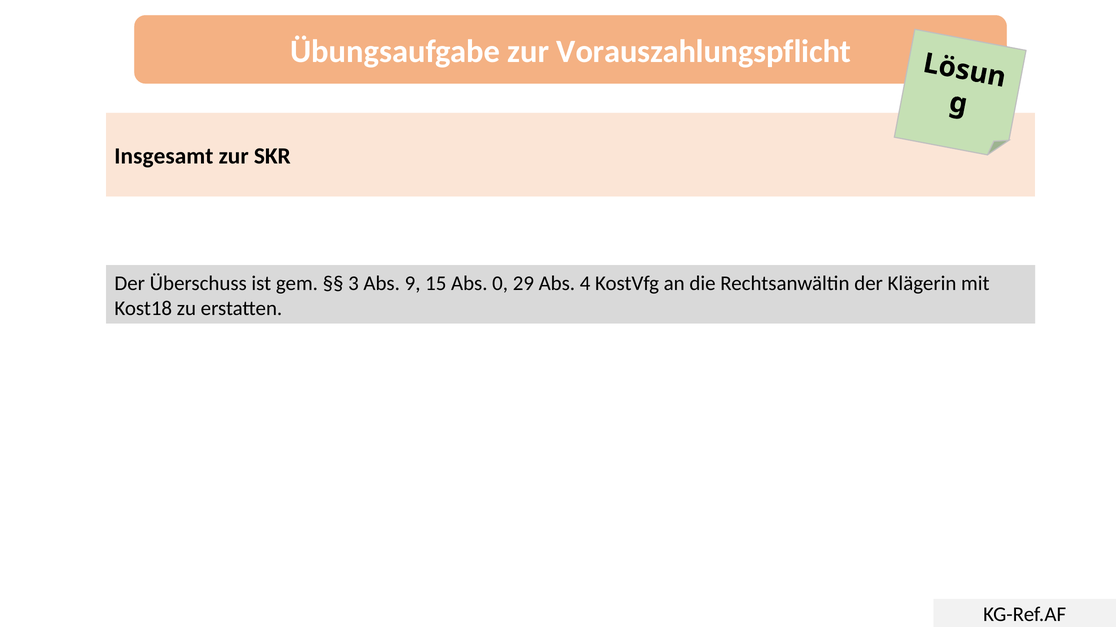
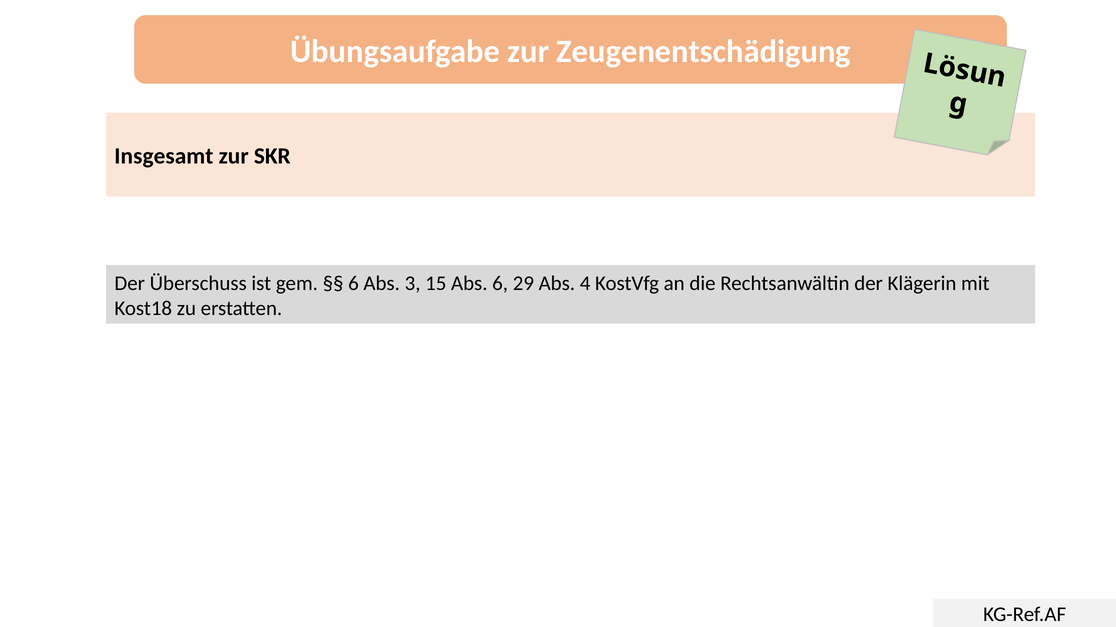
Vorauszahlungspflicht: Vorauszahlungspflicht -> Zeugenentschädigung
3 at (353, 284): 3 -> 6
9: 9 -> 3
Abs 0: 0 -> 6
